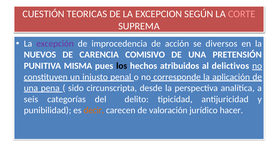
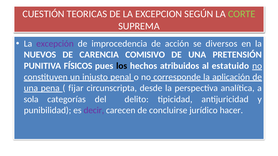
CORTE colour: pink -> light green
MISMA: MISMA -> FÍSICOS
delictivos: delictivos -> estatuido
sido: sido -> fijar
seis: seis -> sola
decir colour: orange -> purple
valoración: valoración -> concluirse
